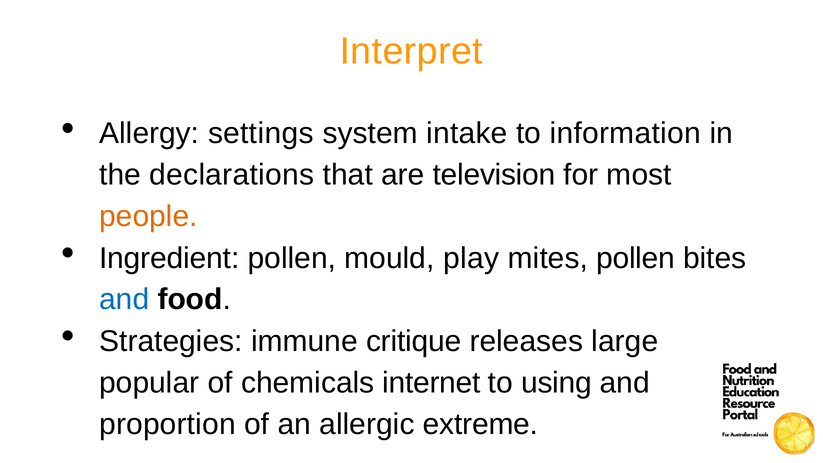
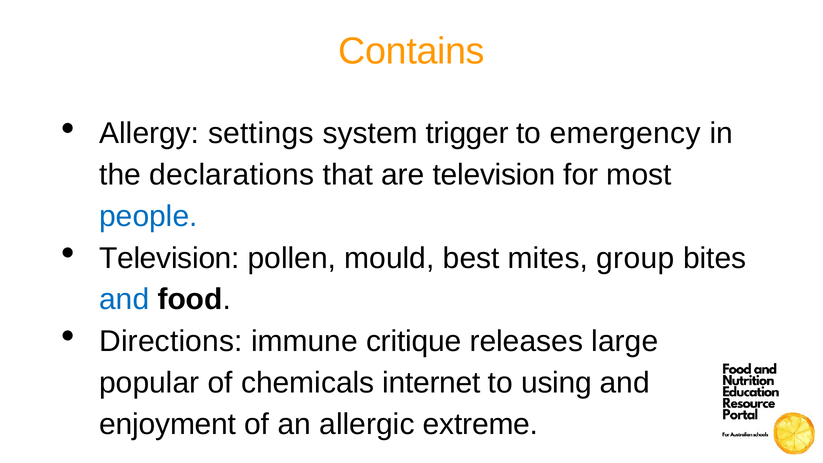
Interpret: Interpret -> Contains
intake: intake -> trigger
information: information -> emergency
people colour: orange -> blue
Ingredient at (169, 258): Ingredient -> Television
play: play -> best
mites pollen: pollen -> group
Strategies: Strategies -> Directions
proportion: proportion -> enjoyment
